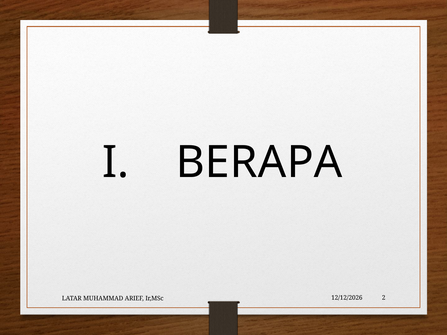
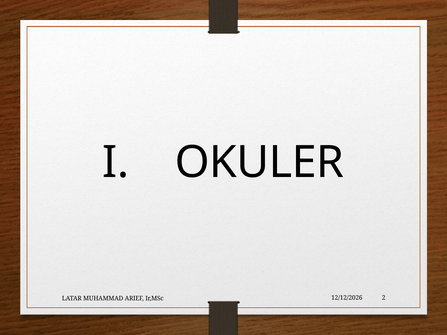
BERAPA: BERAPA -> OKULER
